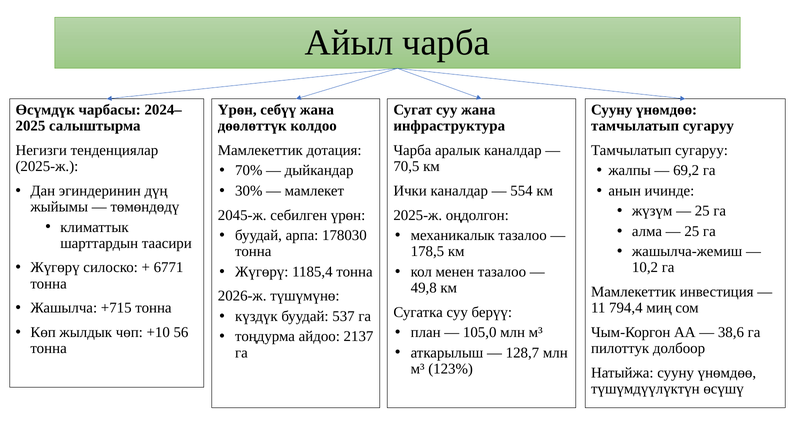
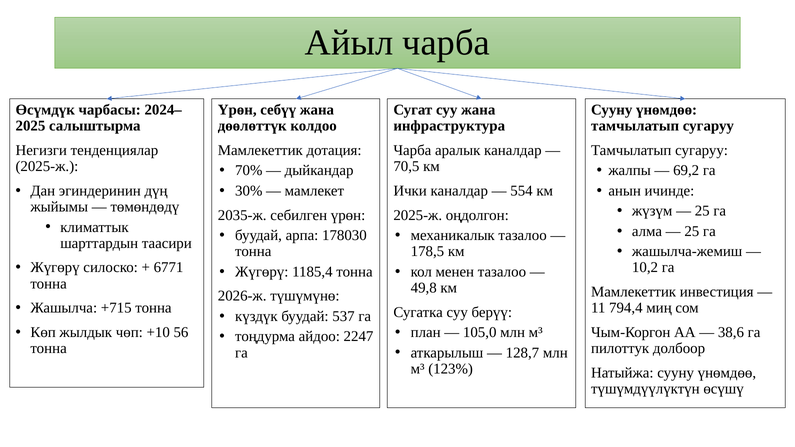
2045-ж: 2045-ж -> 2035-ж
2137: 2137 -> 2247
